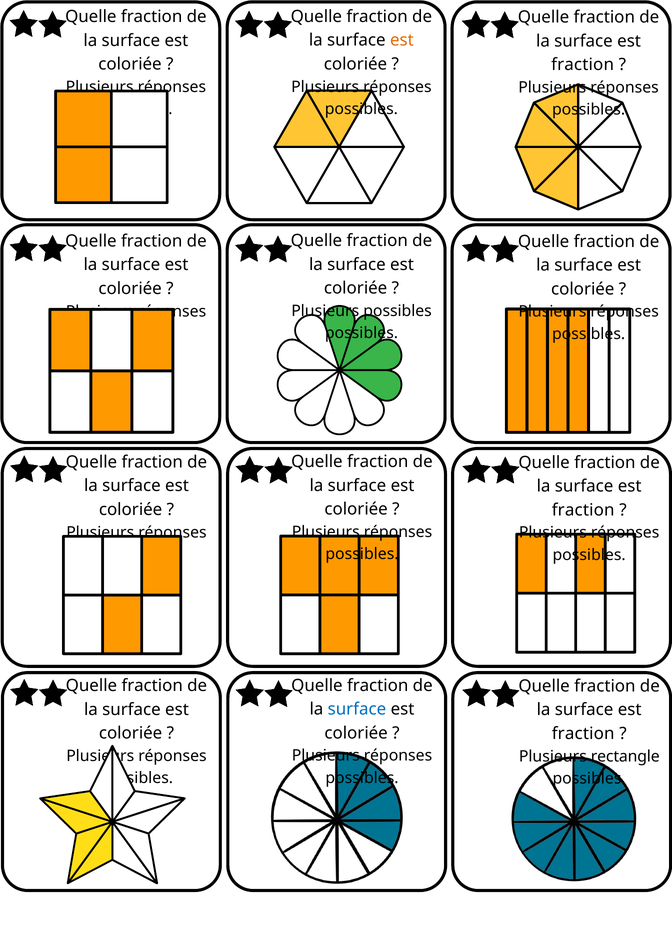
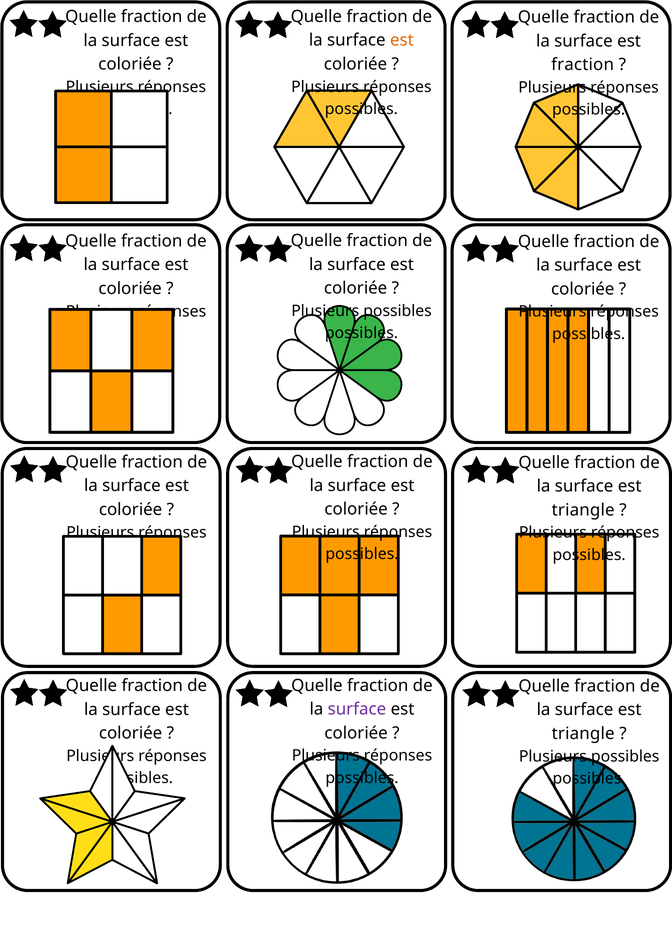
fraction at (583, 510): fraction -> triangle
surface at (357, 709) colour: blue -> purple
fraction at (583, 734): fraction -> triangle
rectangle at (625, 756): rectangle -> possibles
